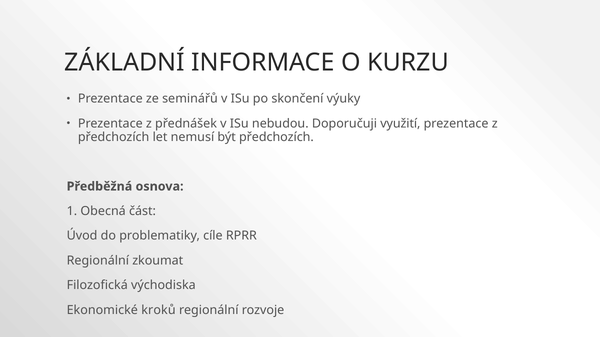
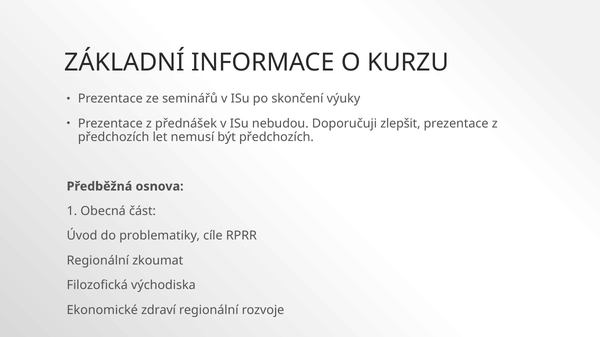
využití: využití -> zlepšit
kroků: kroků -> zdraví
